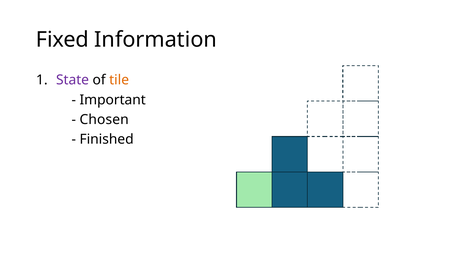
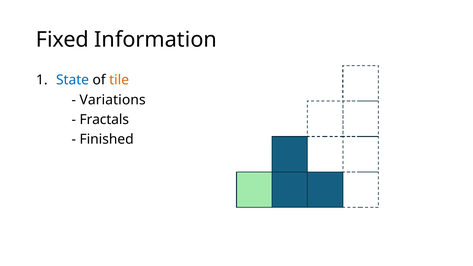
State colour: purple -> blue
Important: Important -> Variations
Chosen: Chosen -> Fractals
